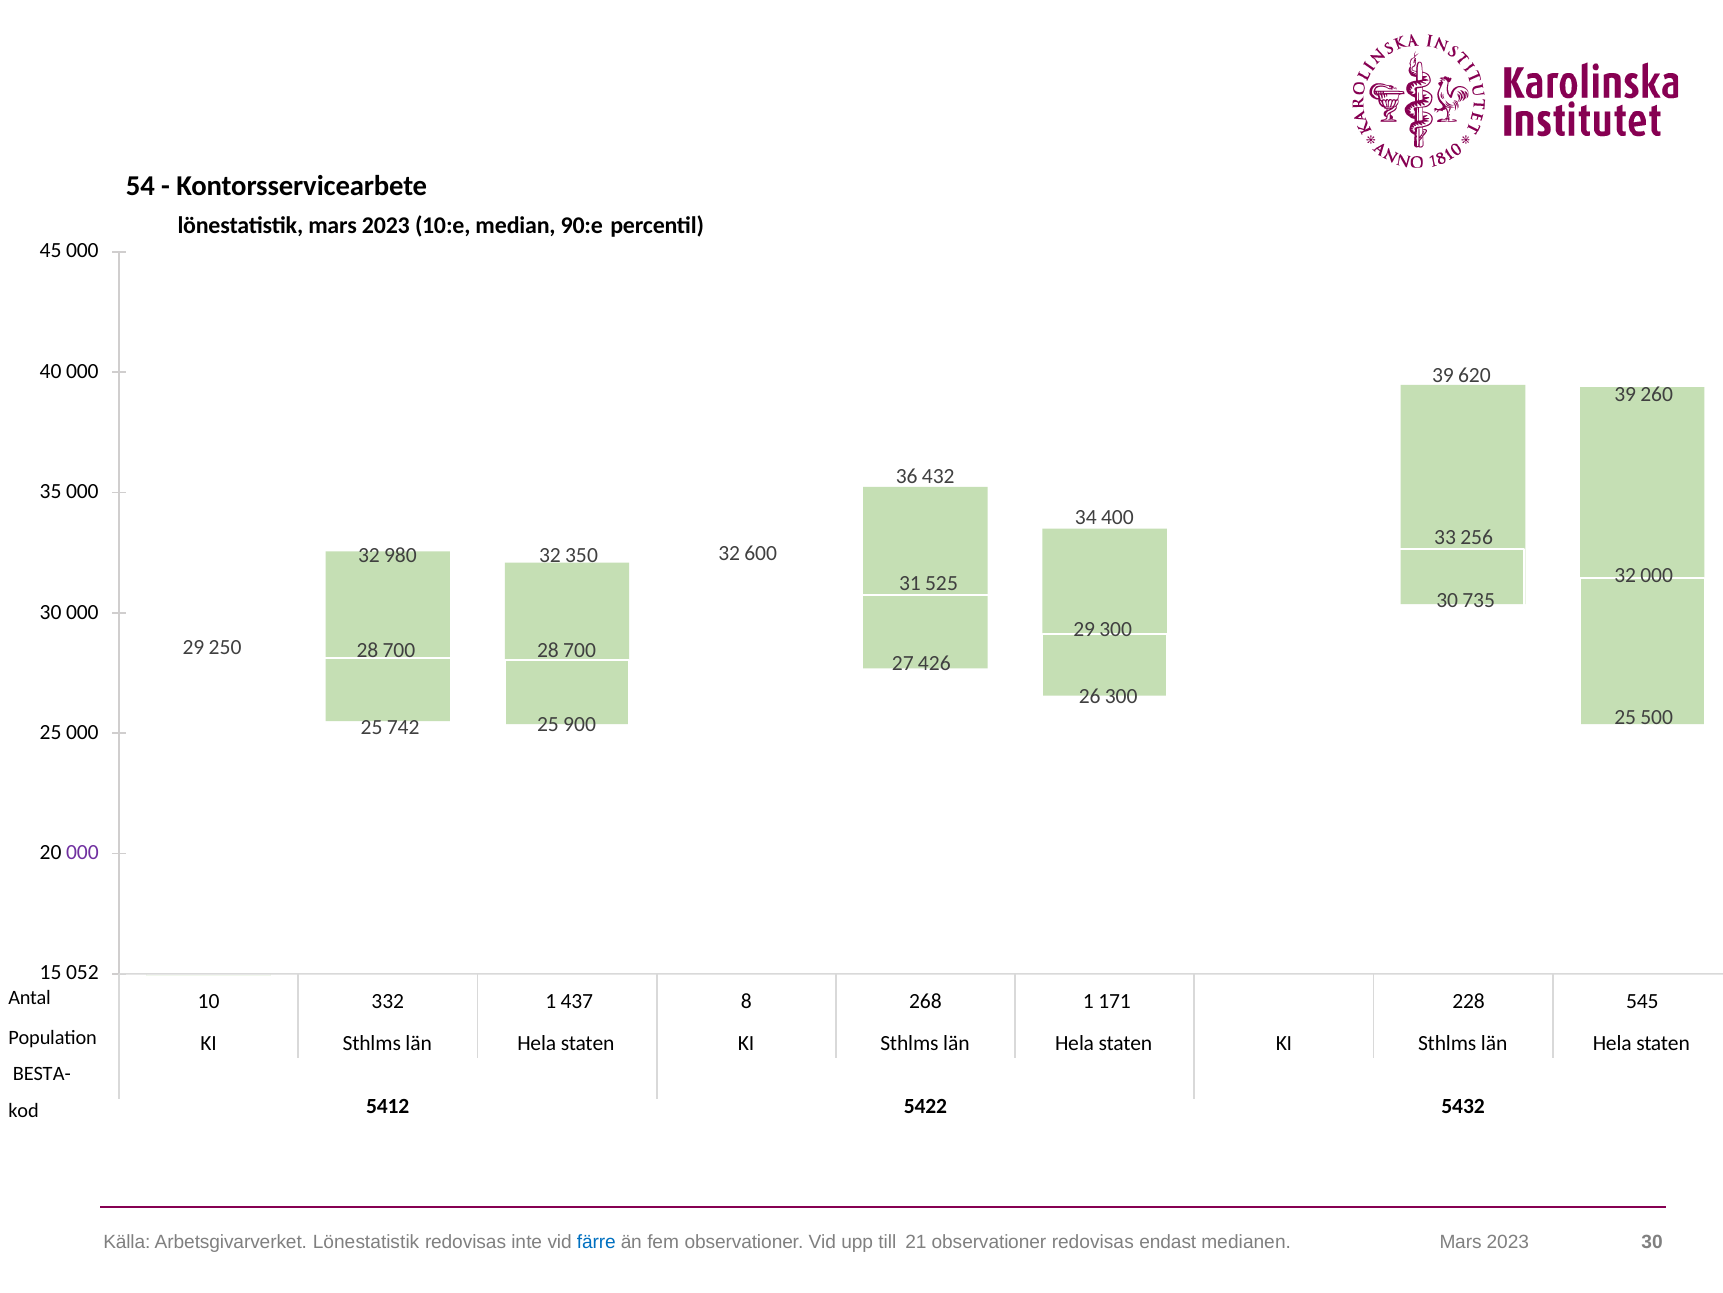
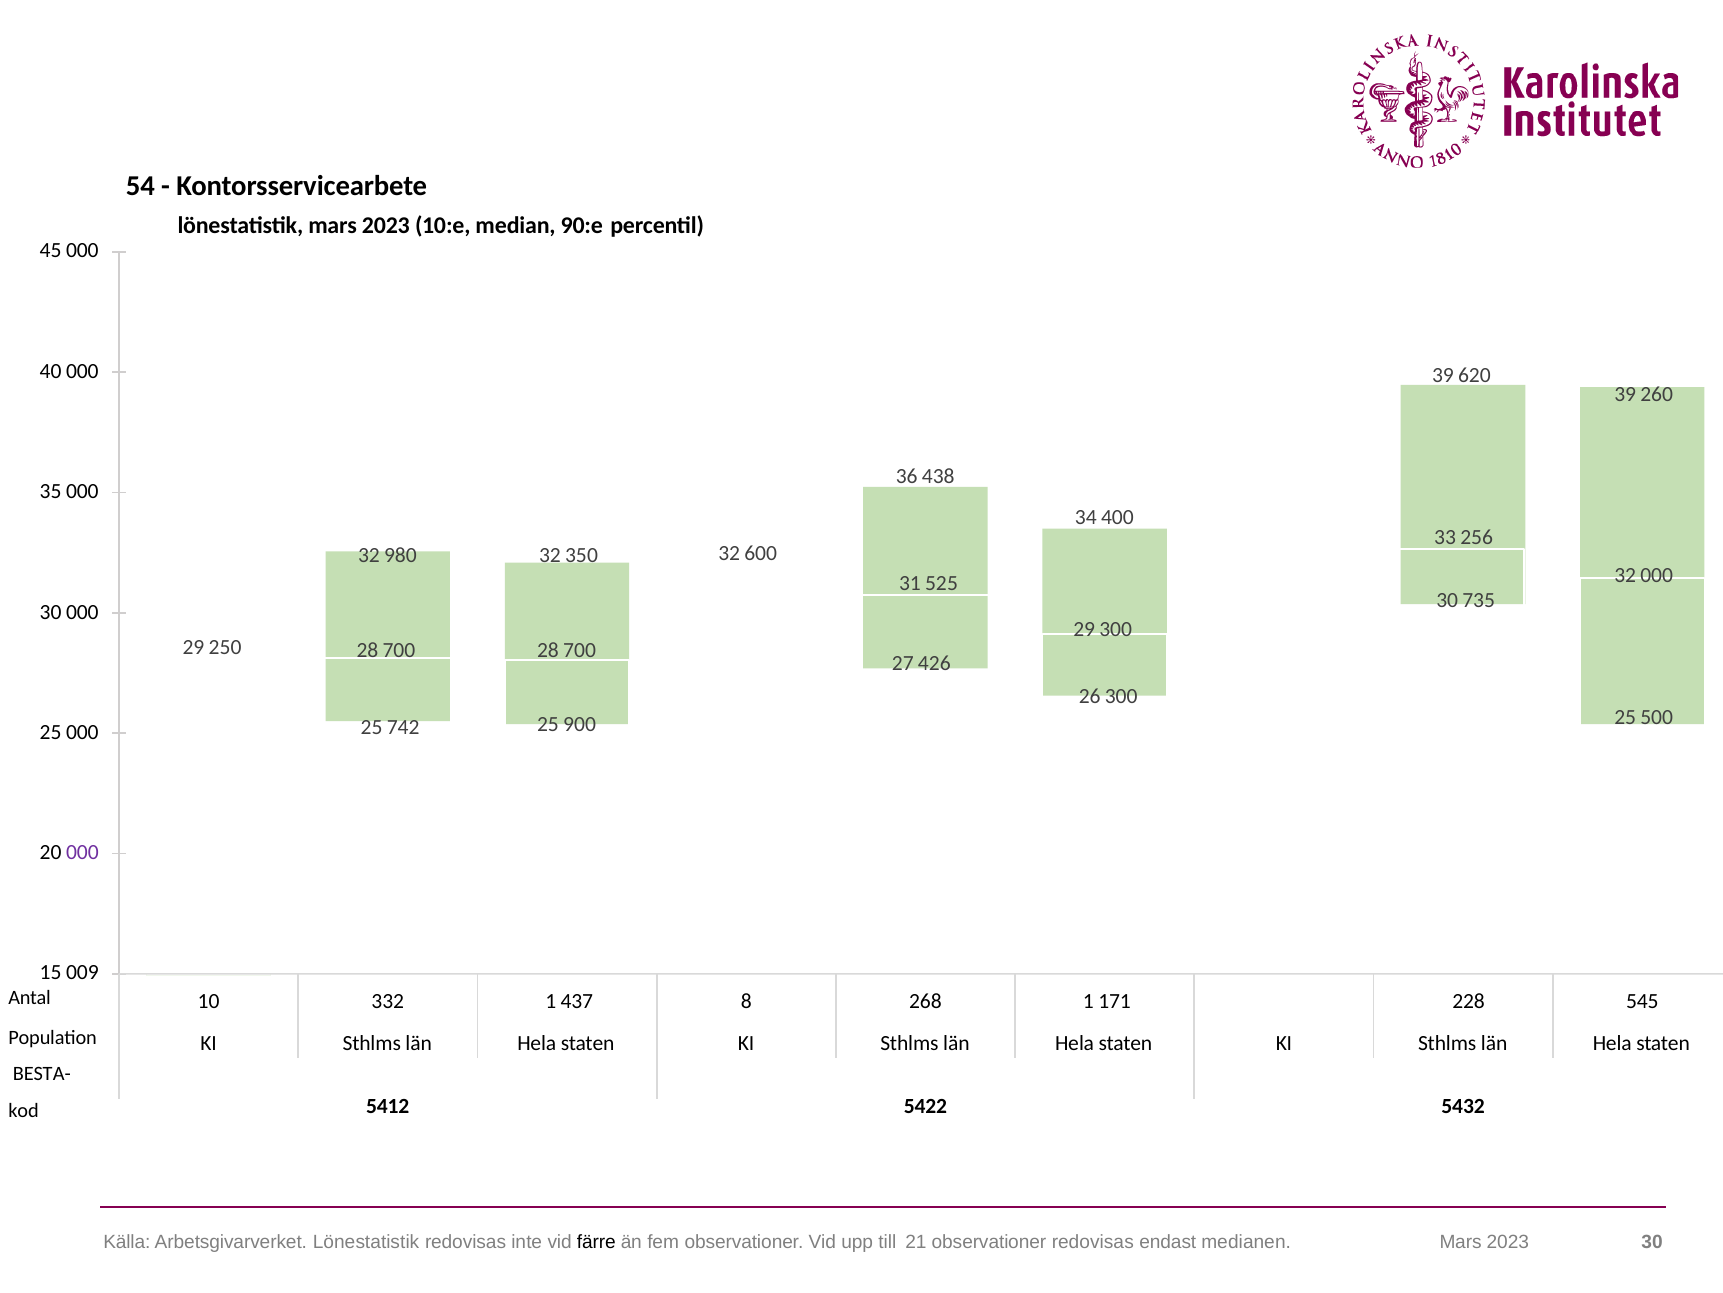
432: 432 -> 438
052: 052 -> 009
färre colour: blue -> black
